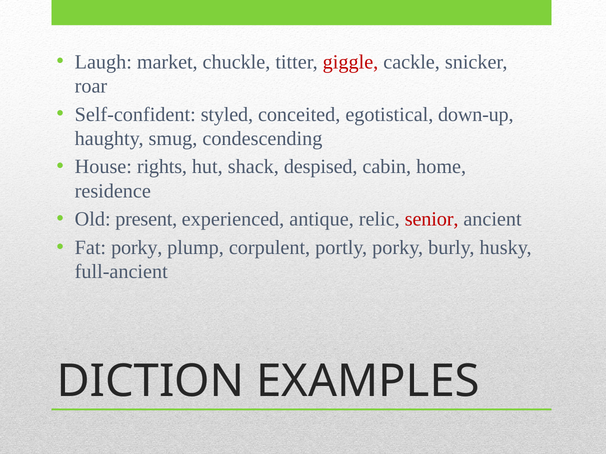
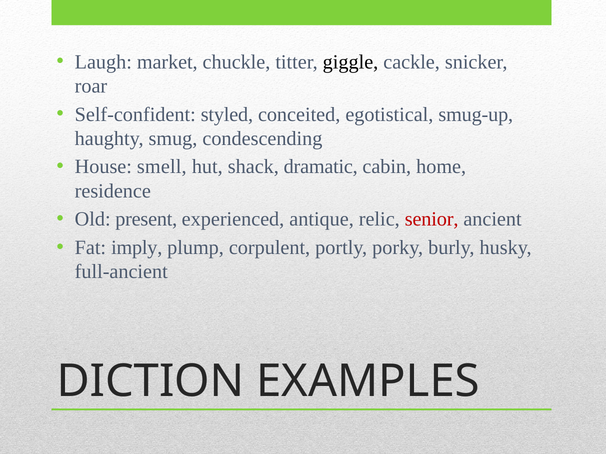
giggle colour: red -> black
down-up: down-up -> smug-up
rights: rights -> smell
despised: despised -> dramatic
Fat porky: porky -> imply
